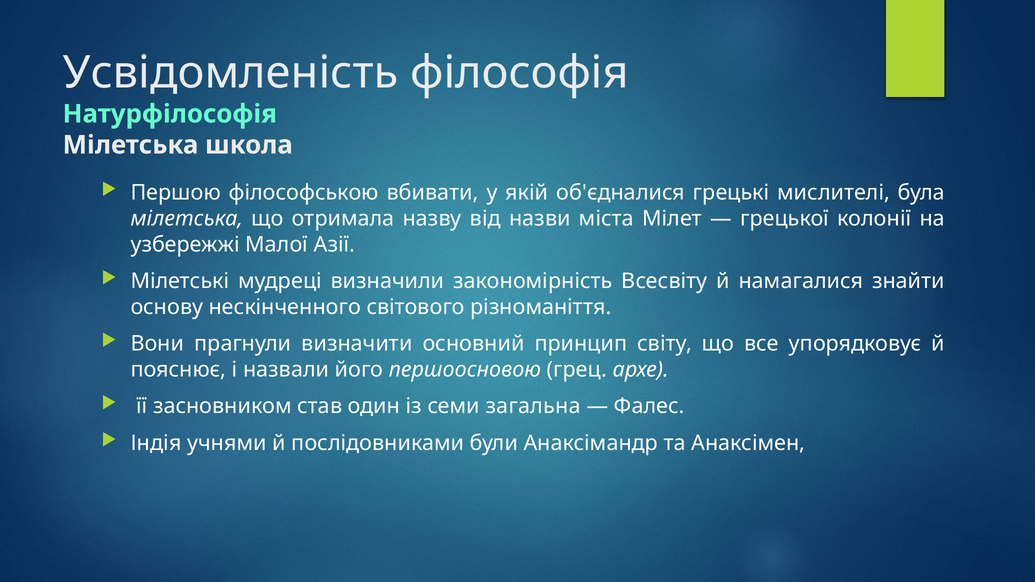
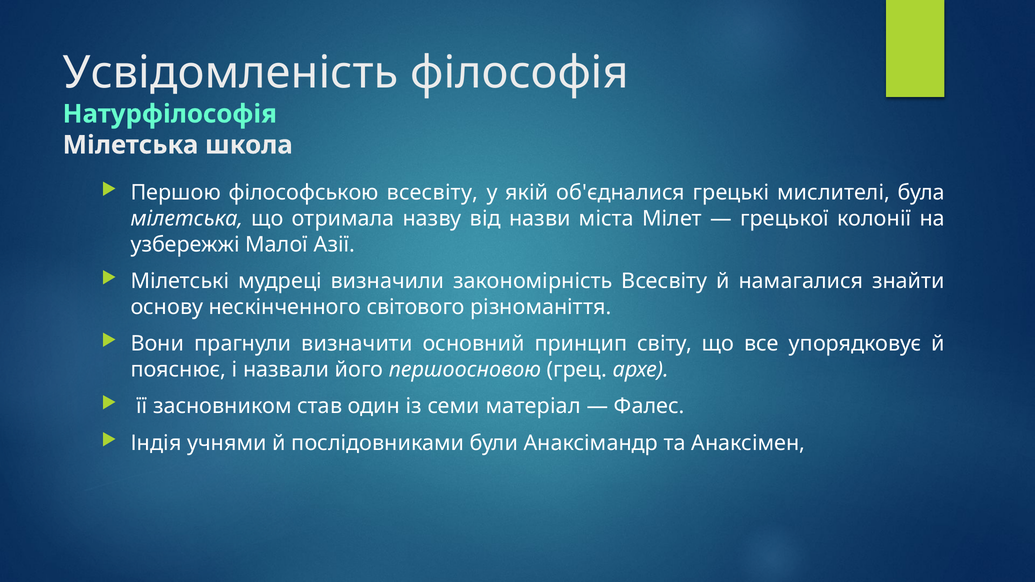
філософською вбивати: вбивати -> всесвіту
загальна: загальна -> матеріал
